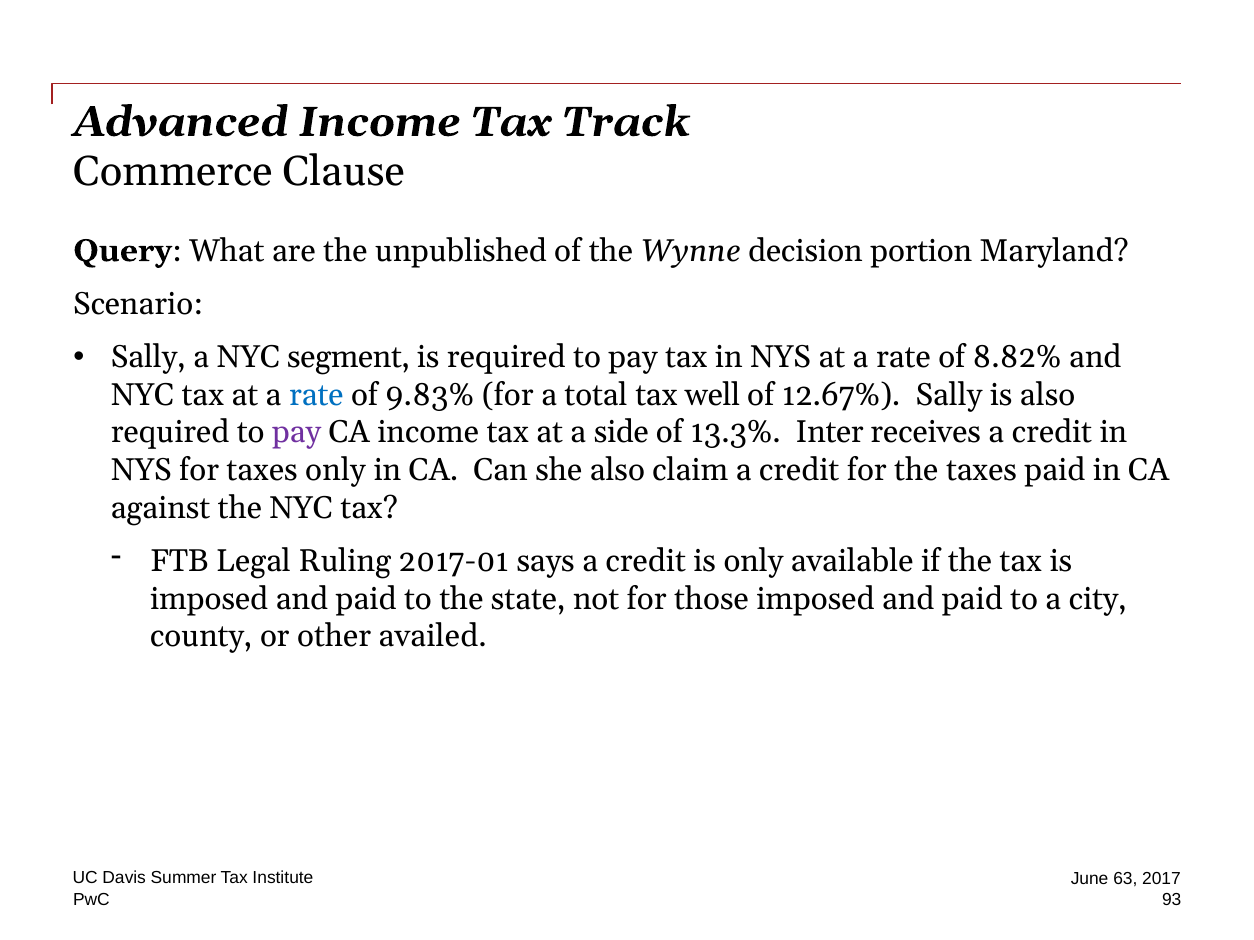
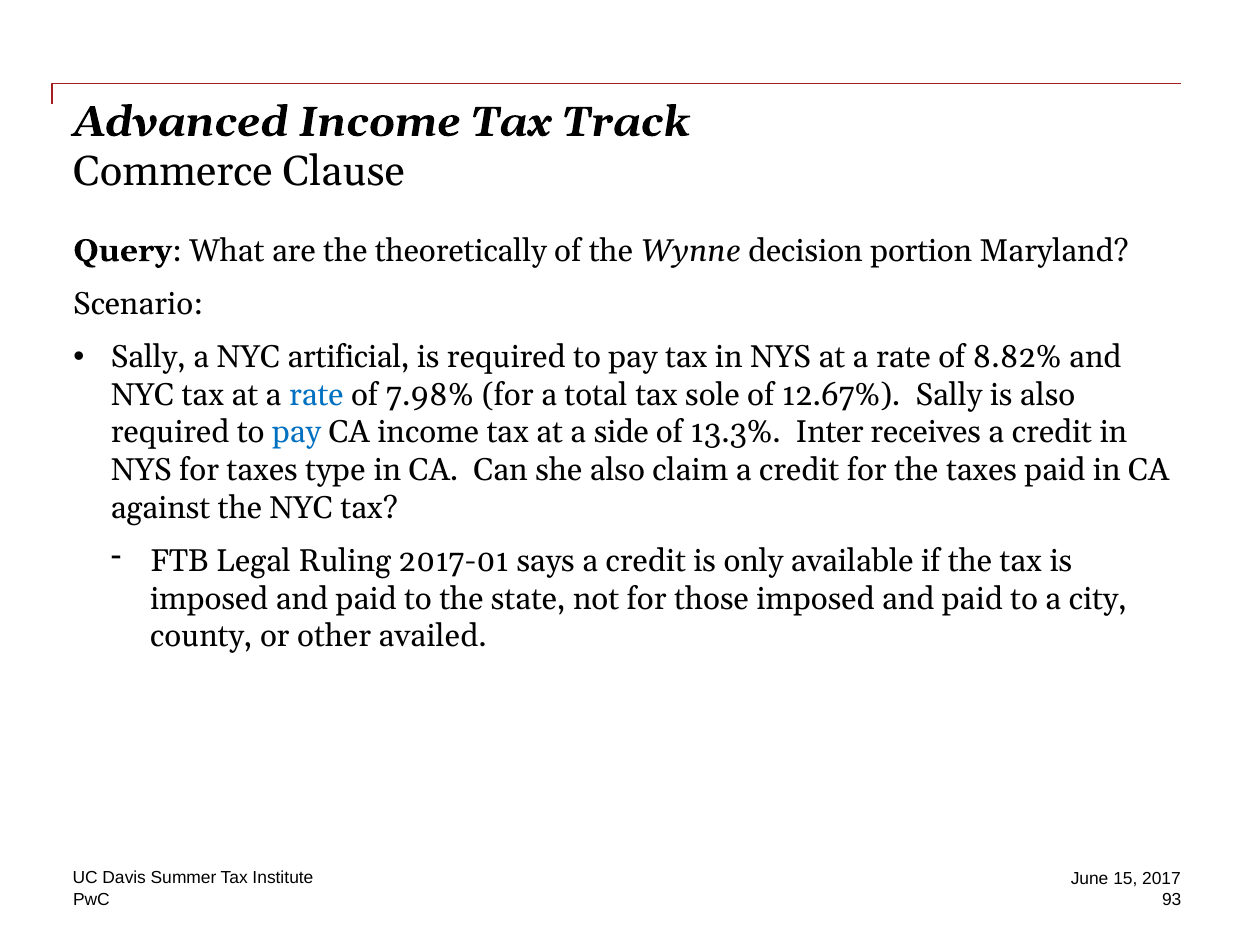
unpublished: unpublished -> theoretically
segment: segment -> artificial
9.83%: 9.83% -> 7.98%
well: well -> sole
pay at (297, 433) colour: purple -> blue
taxes only: only -> type
63: 63 -> 15
